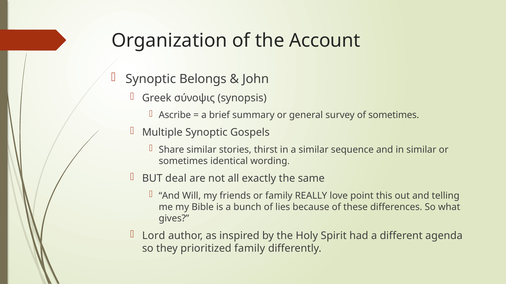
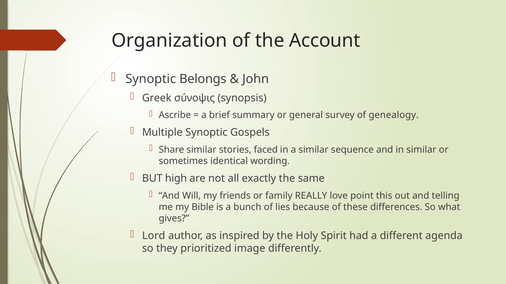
of sometimes: sometimes -> genealogy
thirst: thirst -> faced
deal: deal -> high
prioritized family: family -> image
